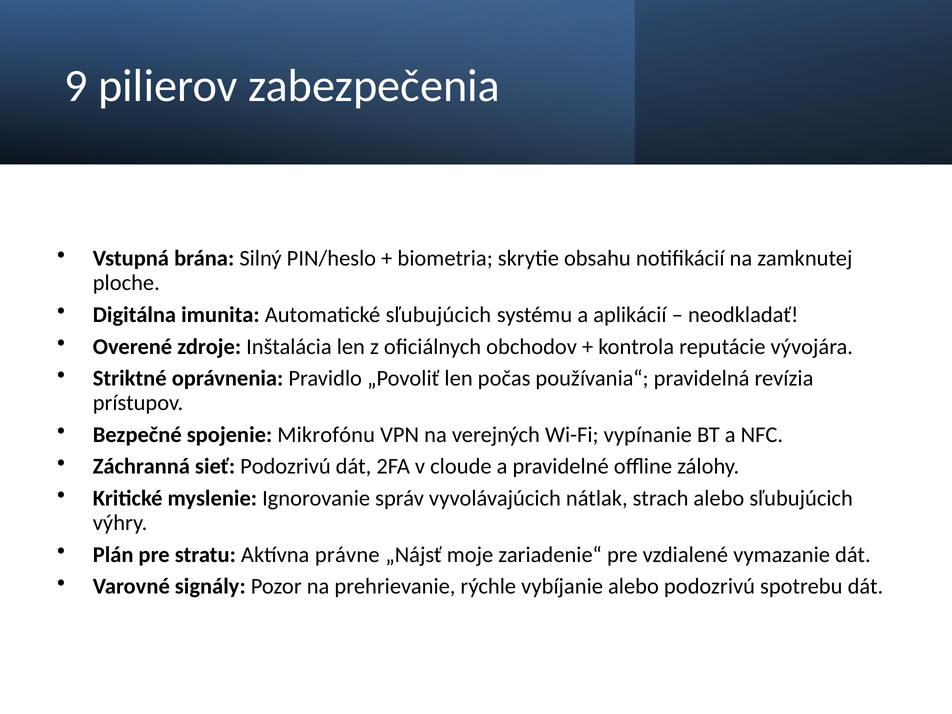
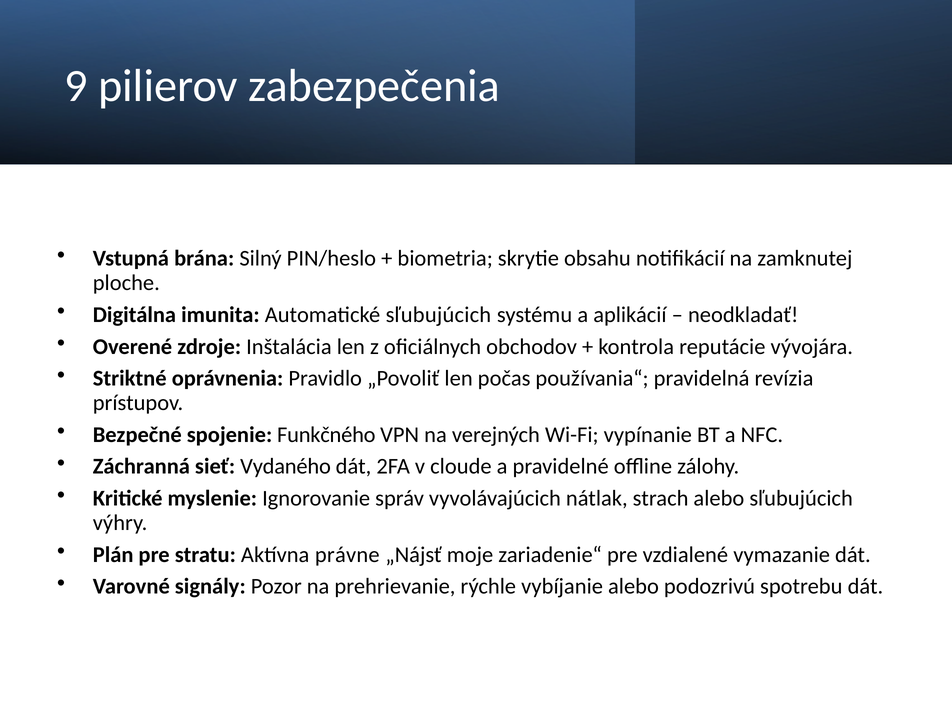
Mikrofónu: Mikrofónu -> Funkčného
sieť Podozrivú: Podozrivú -> Vydaného
